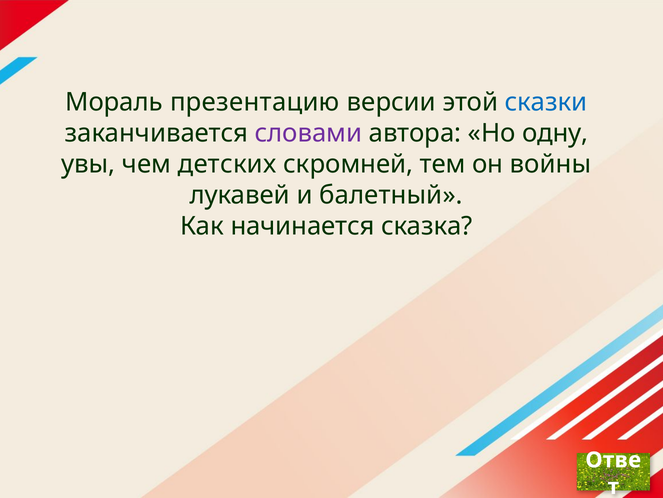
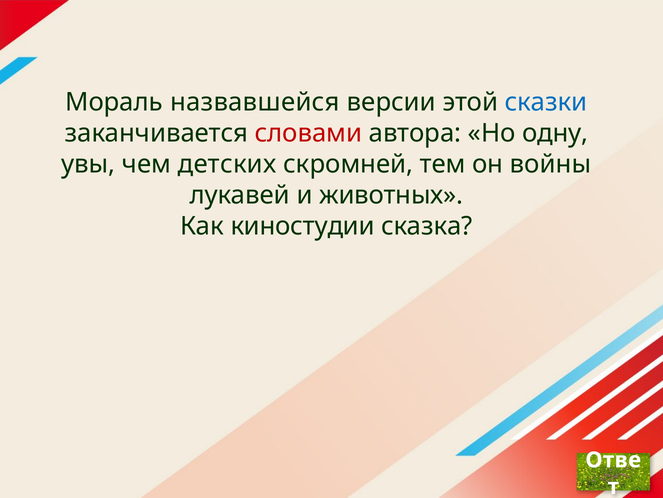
презентацию: презентацию -> назвавшейся
словами colour: purple -> red
балетный: балетный -> животных
начинается: начинается -> киностудии
